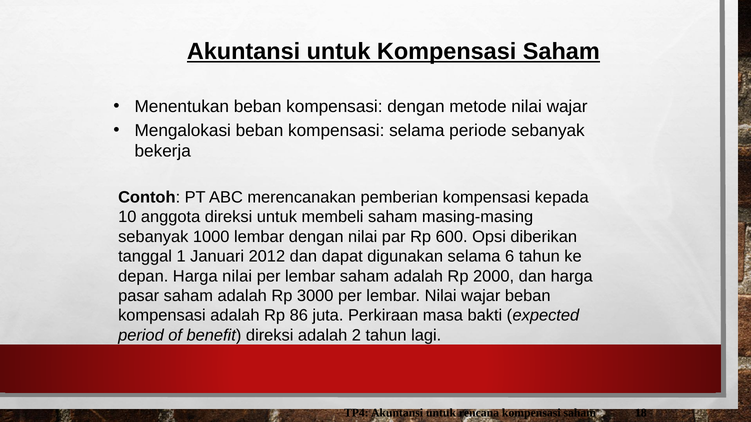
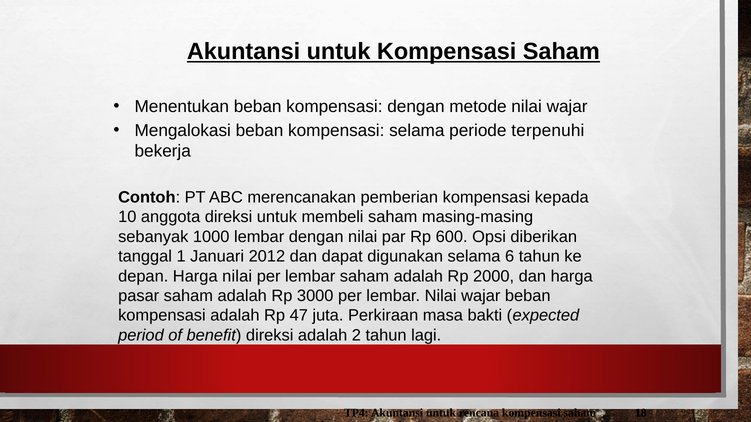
periode sebanyak: sebanyak -> terpenuhi
86: 86 -> 47
